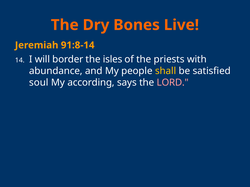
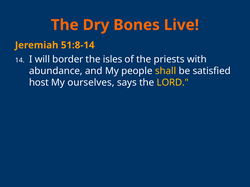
91:8-14: 91:8-14 -> 51:8-14
soul: soul -> host
according: according -> ourselves
LORD colour: pink -> yellow
